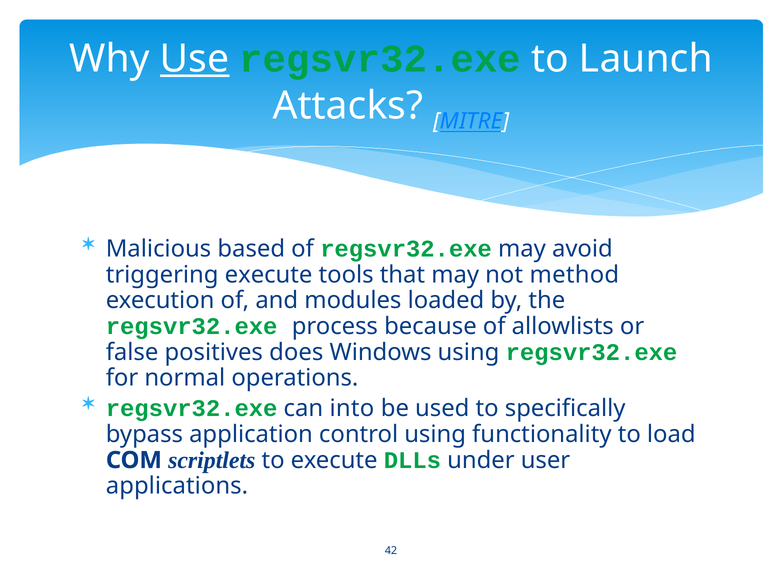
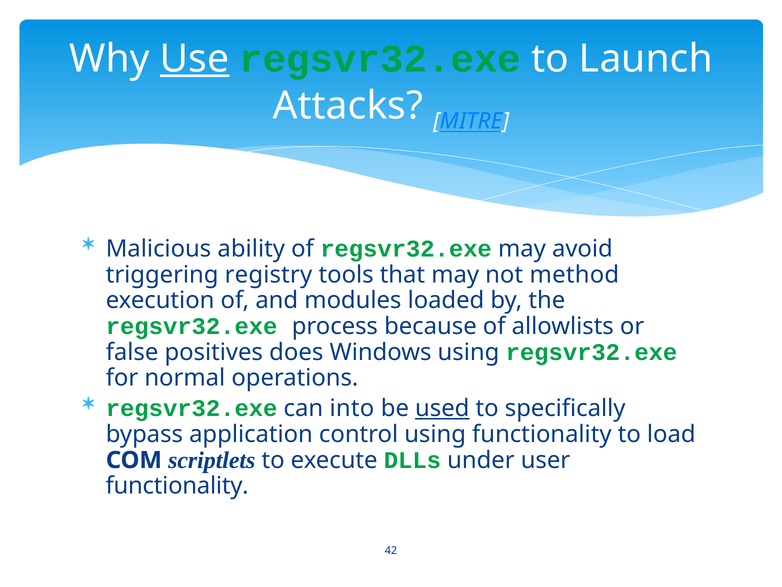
based: based -> ability
triggering execute: execute -> registry
used underline: none -> present
applications at (177, 486): applications -> functionality
